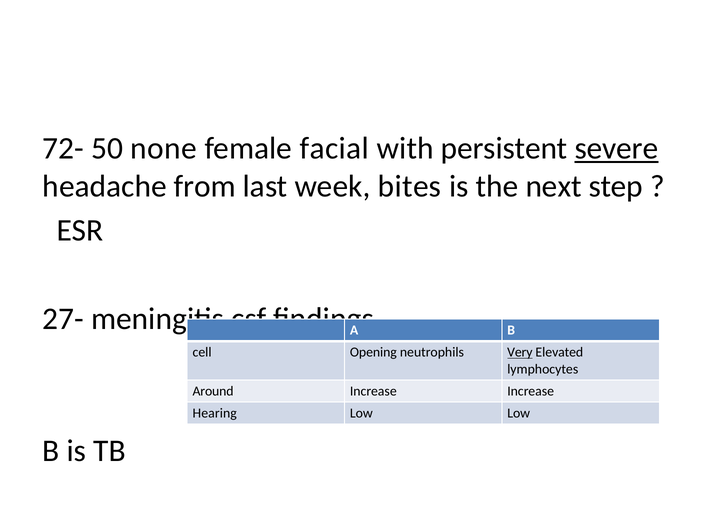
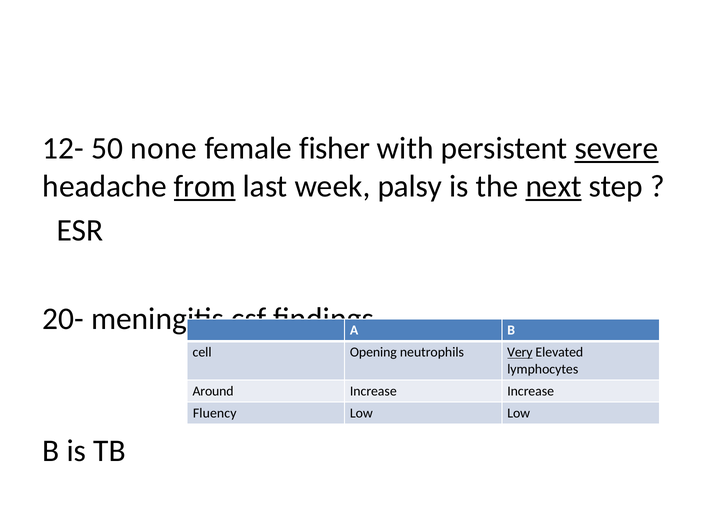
72-: 72- -> 12-
facial: facial -> fisher
from underline: none -> present
bites: bites -> palsy
next underline: none -> present
27-: 27- -> 20-
Hearing: Hearing -> Fluency
